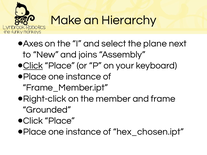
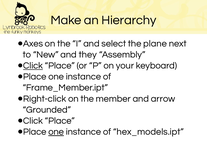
joins: joins -> they
frame: frame -> arrow
one at (56, 132) underline: none -> present
hex_chosen.ipt: hex_chosen.ipt -> hex_models.ipt
